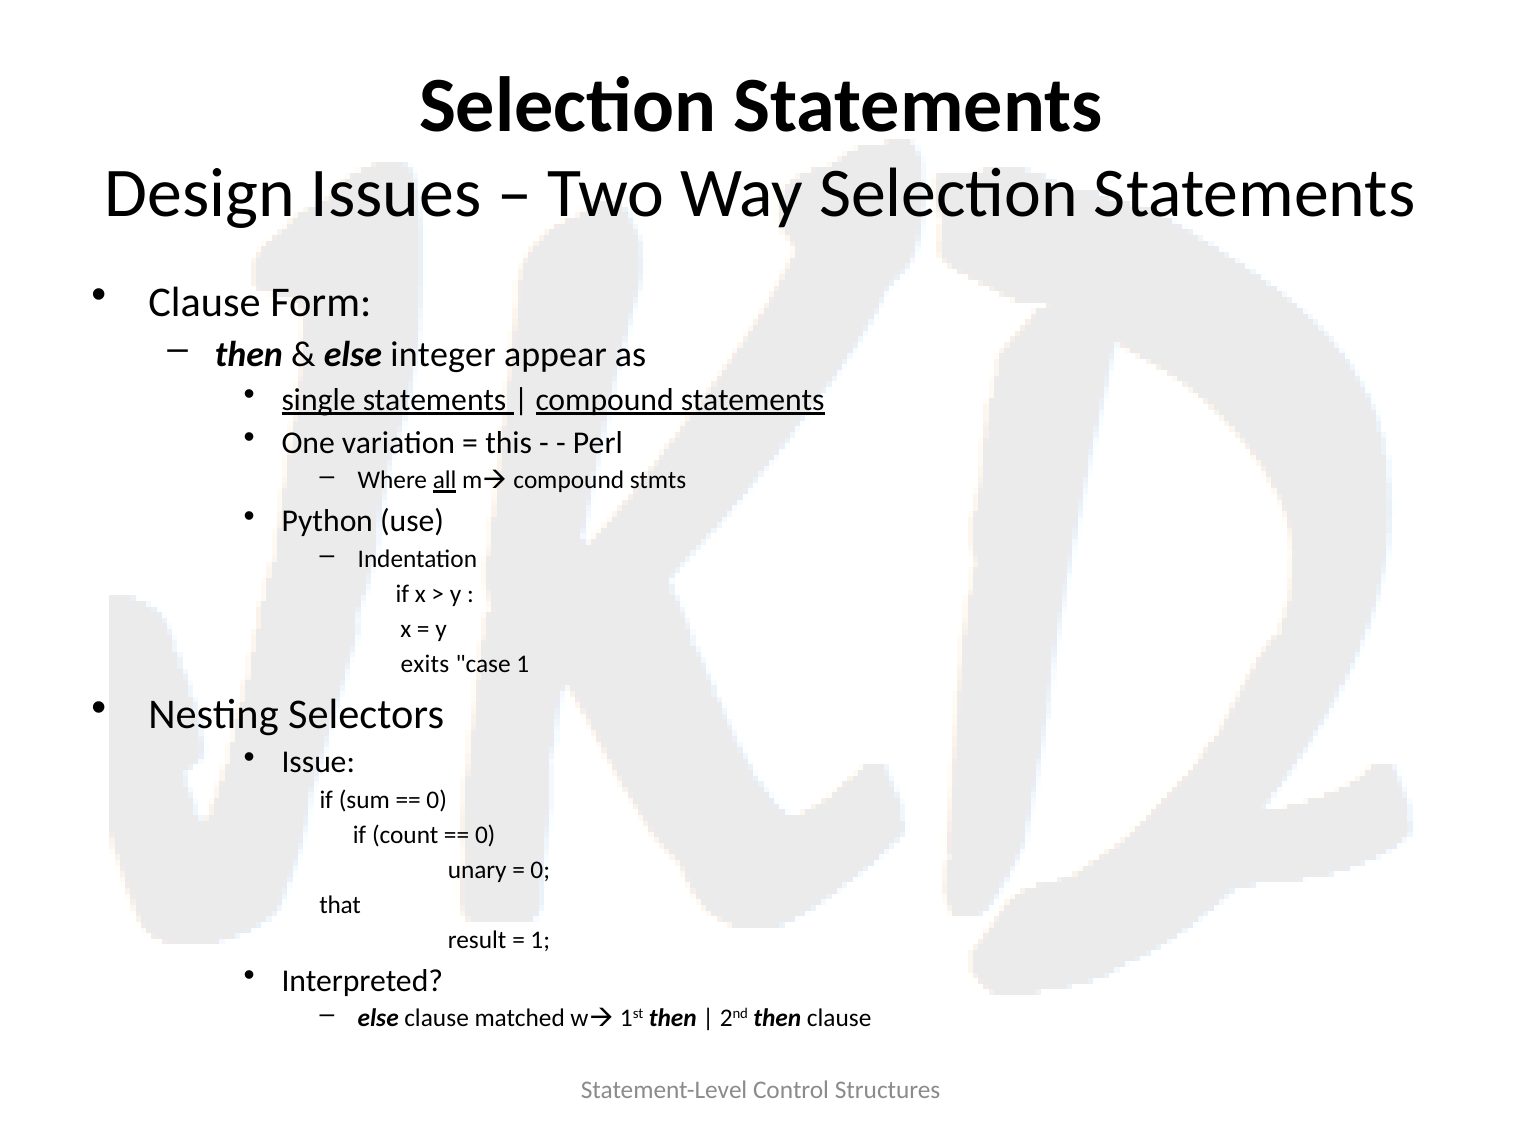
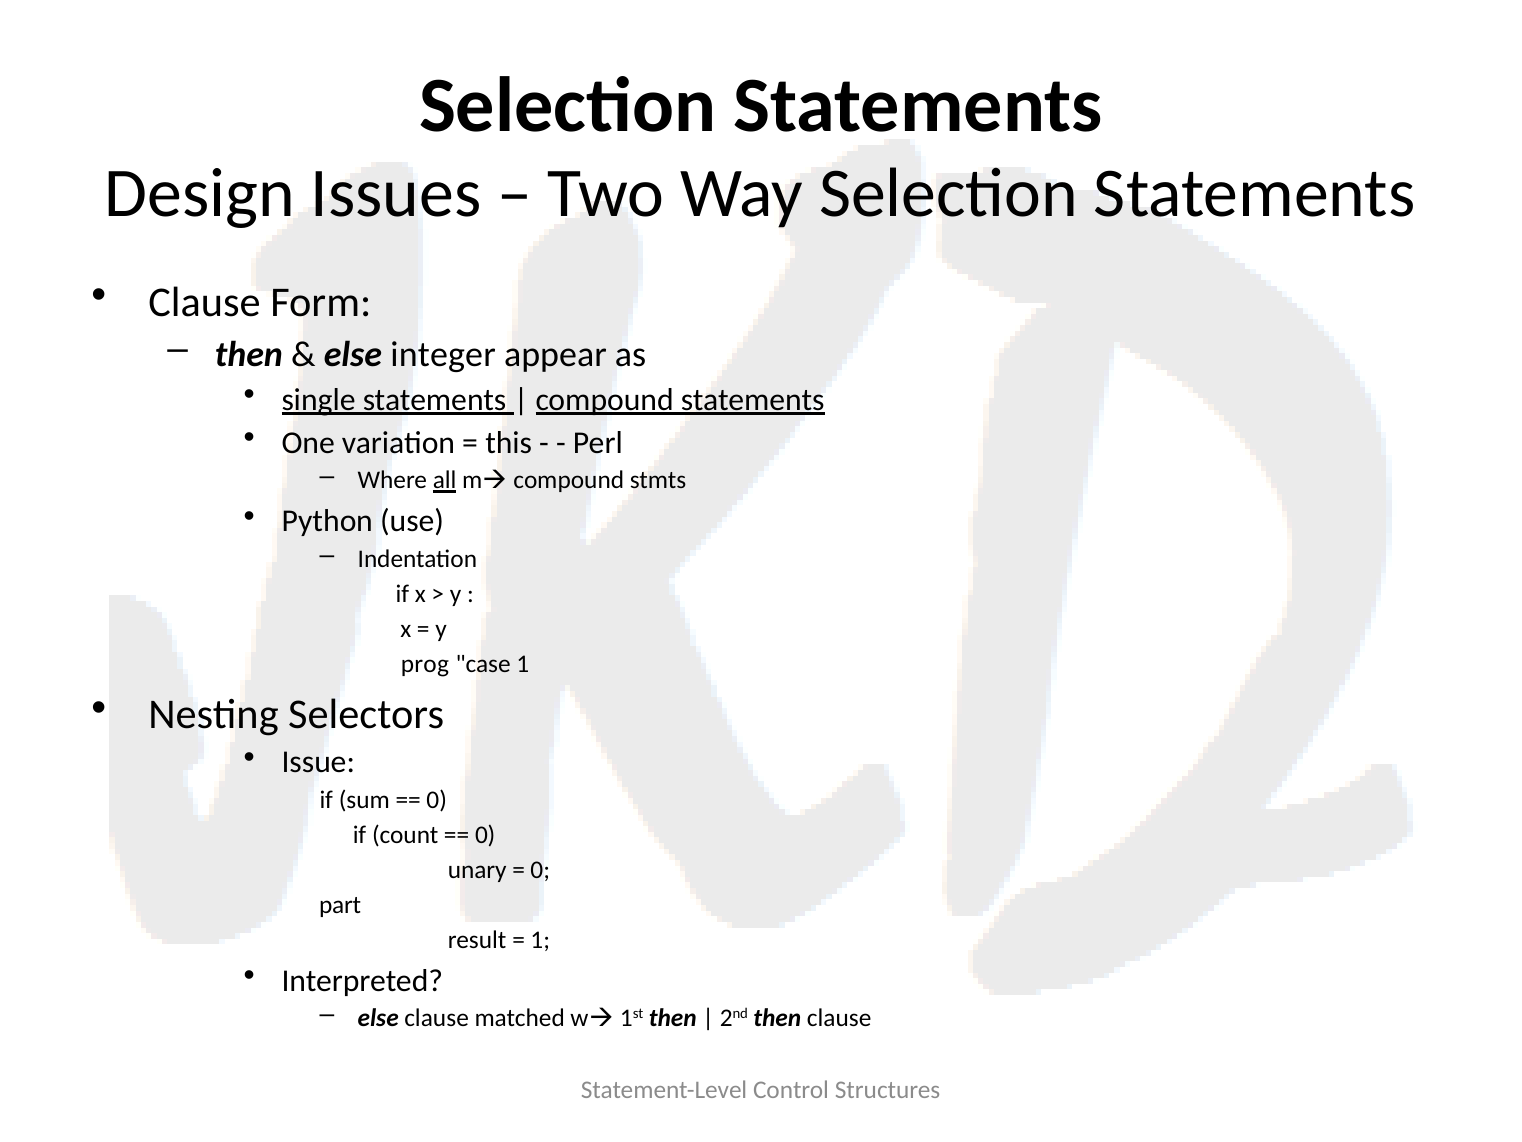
exits: exits -> prog
that: that -> part
